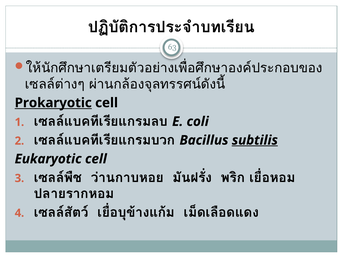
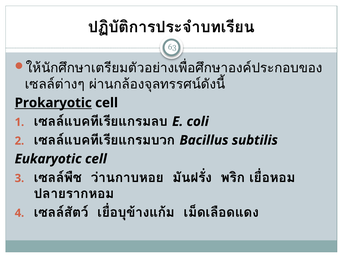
subtilis underline: present -> none
